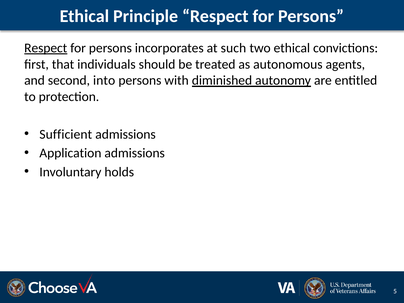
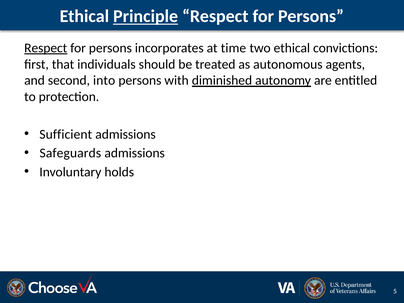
Principle underline: none -> present
such: such -> time
Application: Application -> Safeguards
